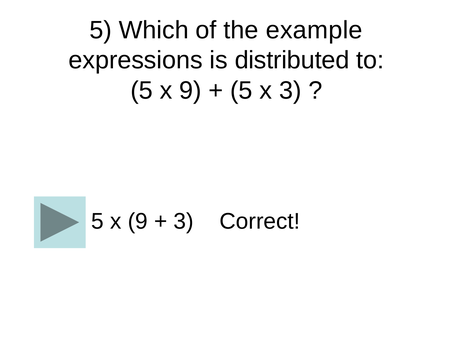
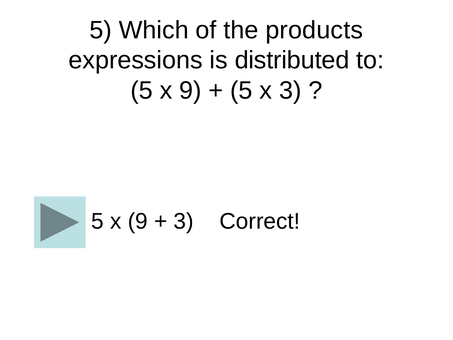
example: example -> products
